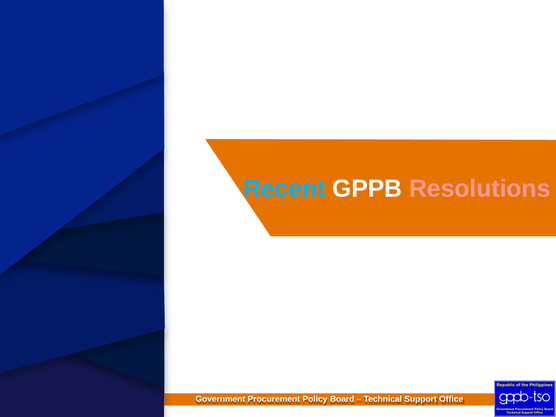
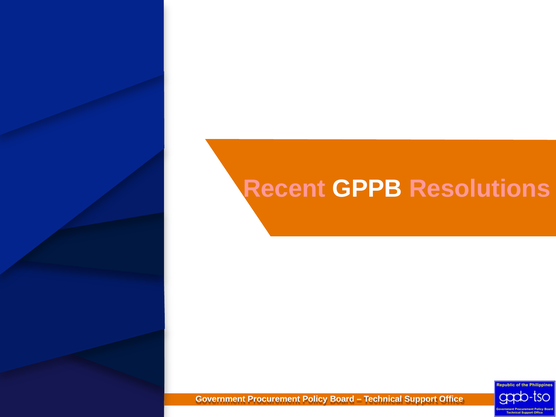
Recent colour: light blue -> pink
